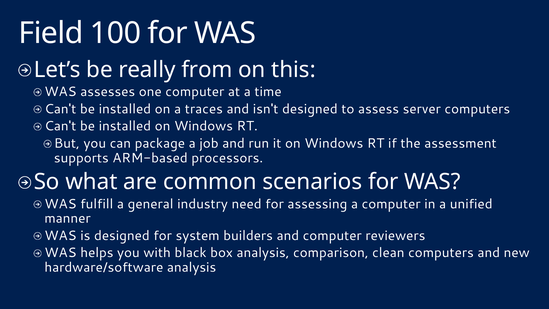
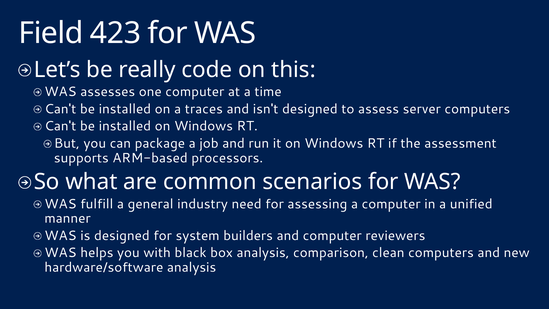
100: 100 -> 423
from: from -> code
